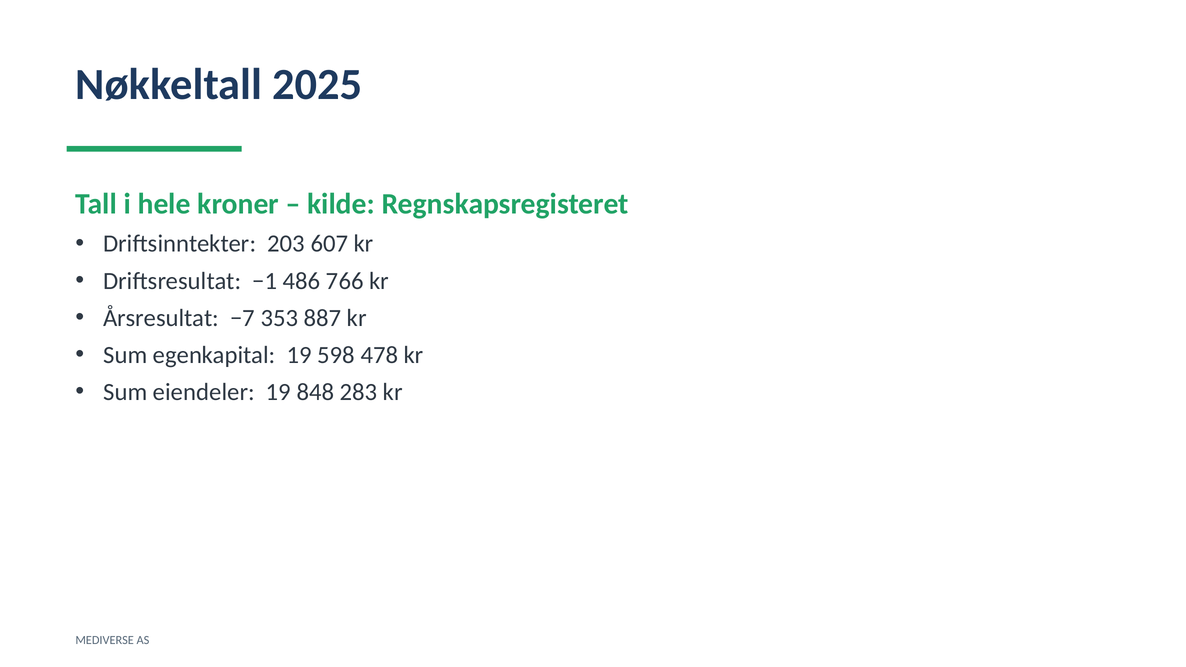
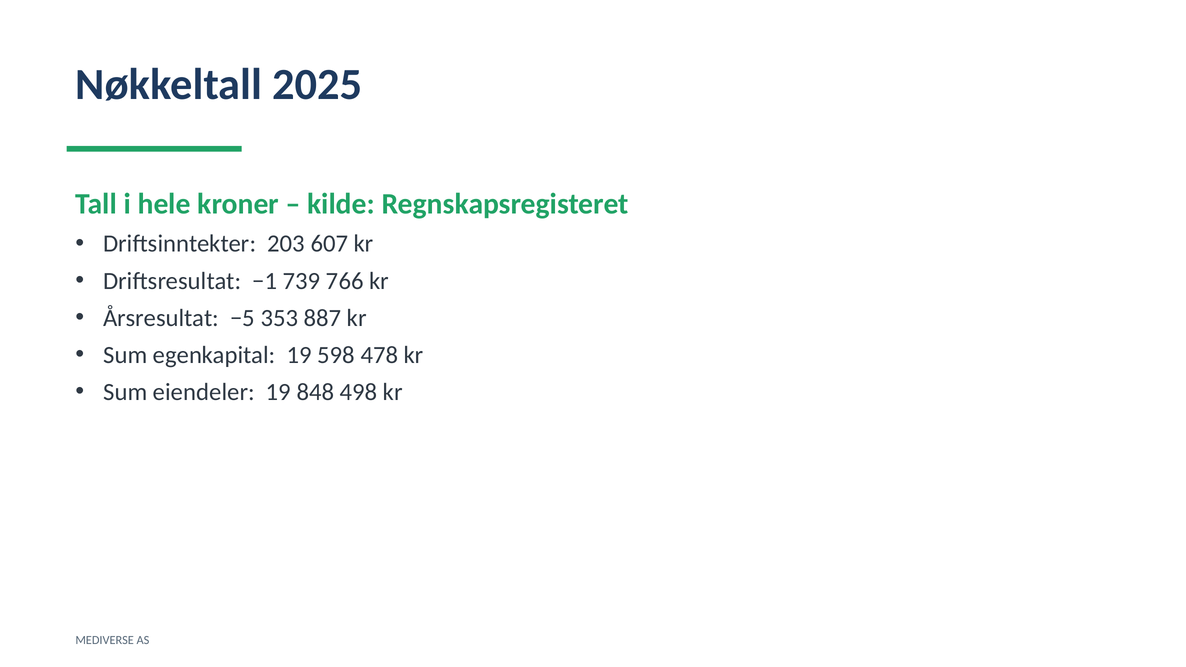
486: 486 -> 739
−7: −7 -> −5
283: 283 -> 498
